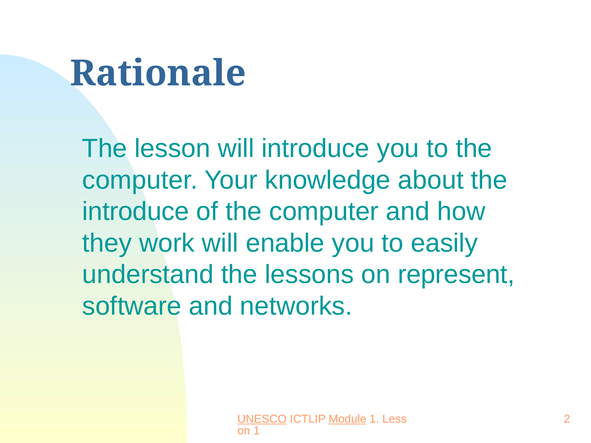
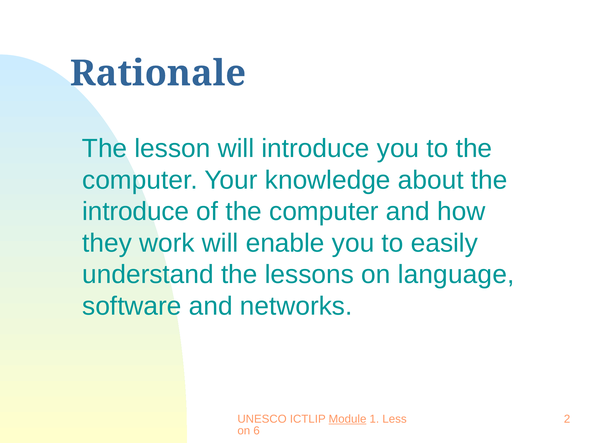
represent: represent -> language
UNESCO underline: present -> none
on 1: 1 -> 6
